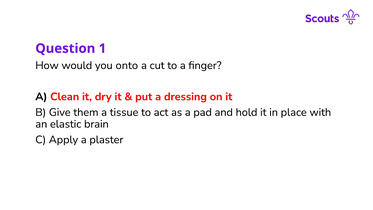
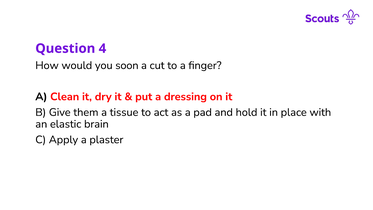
1: 1 -> 4
onto: onto -> soon
